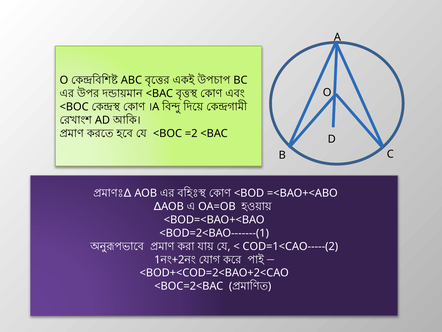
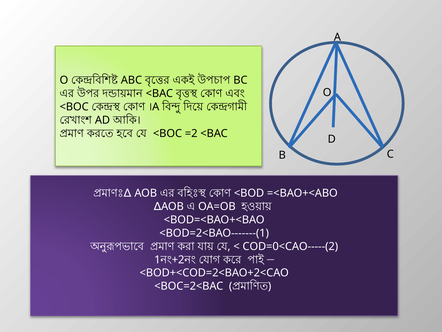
COD=1<CAO-----(2: COD=1<CAO-----(2 -> COD=0<CAO-----(2
